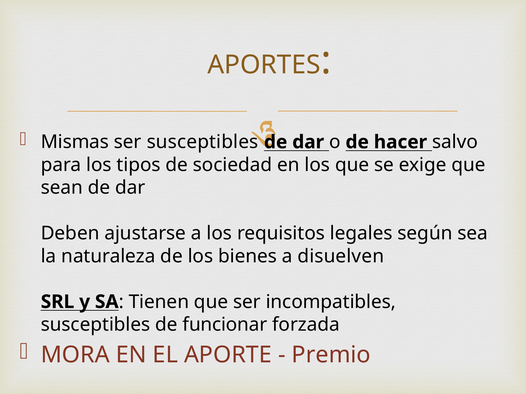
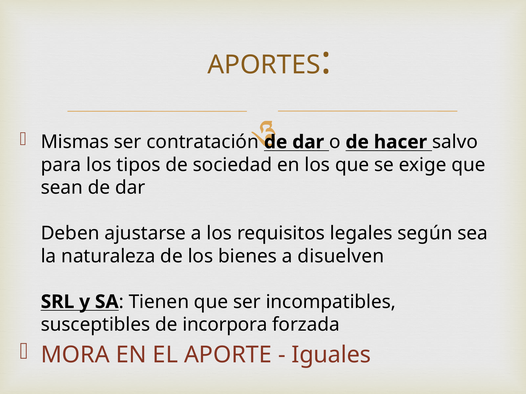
ser susceptibles: susceptibles -> contratación
funcionar: funcionar -> incorpora
Premio: Premio -> Iguales
